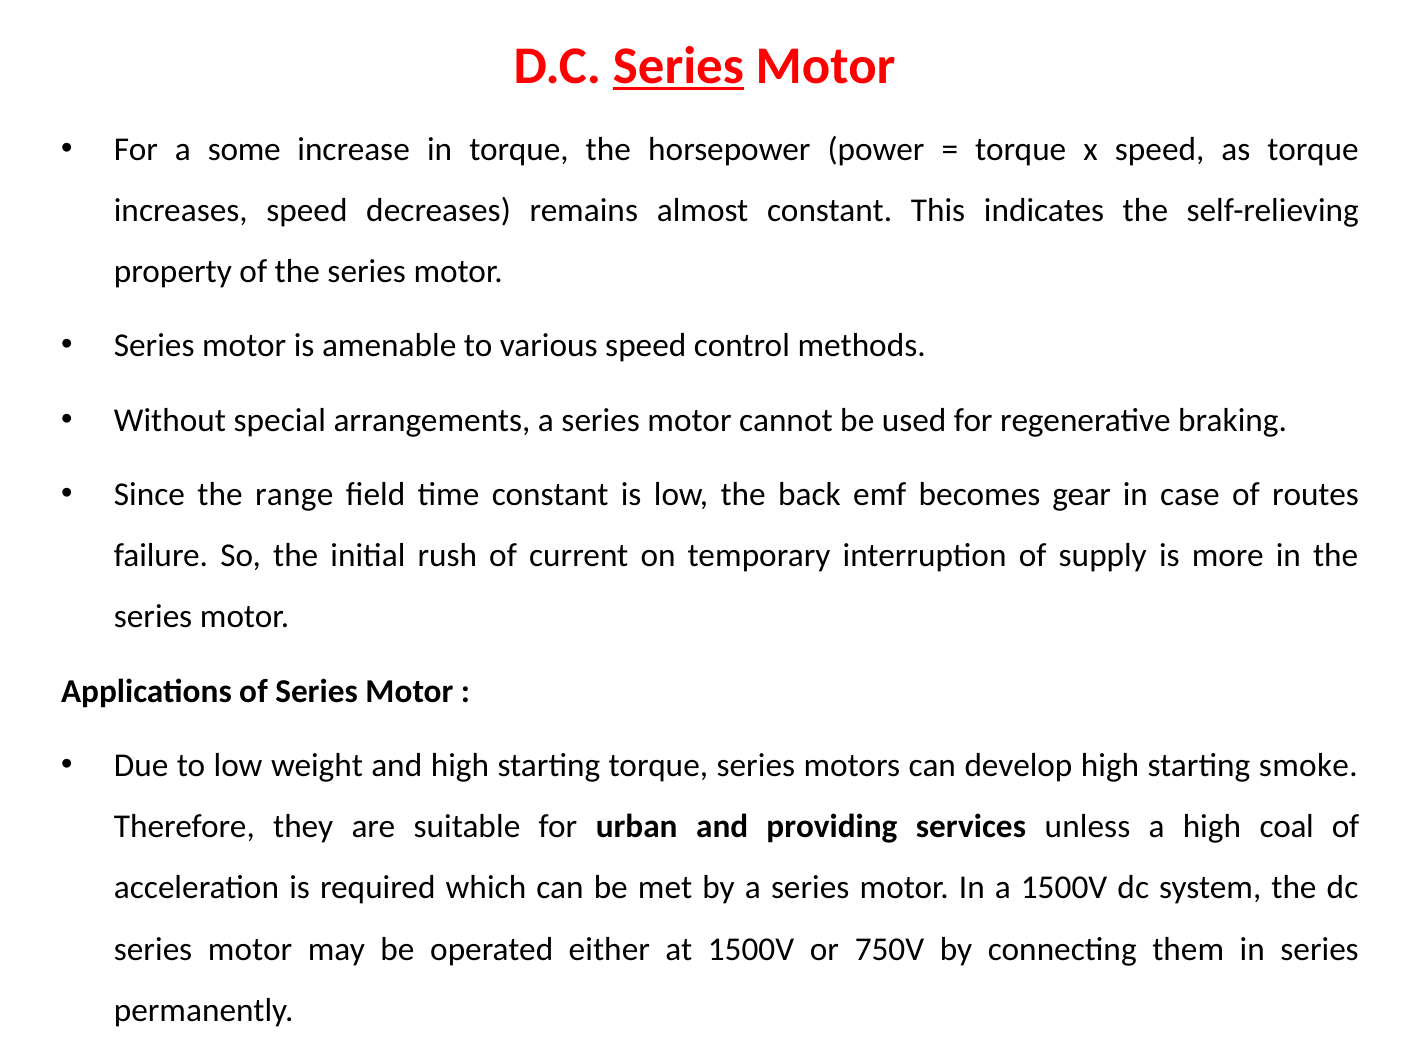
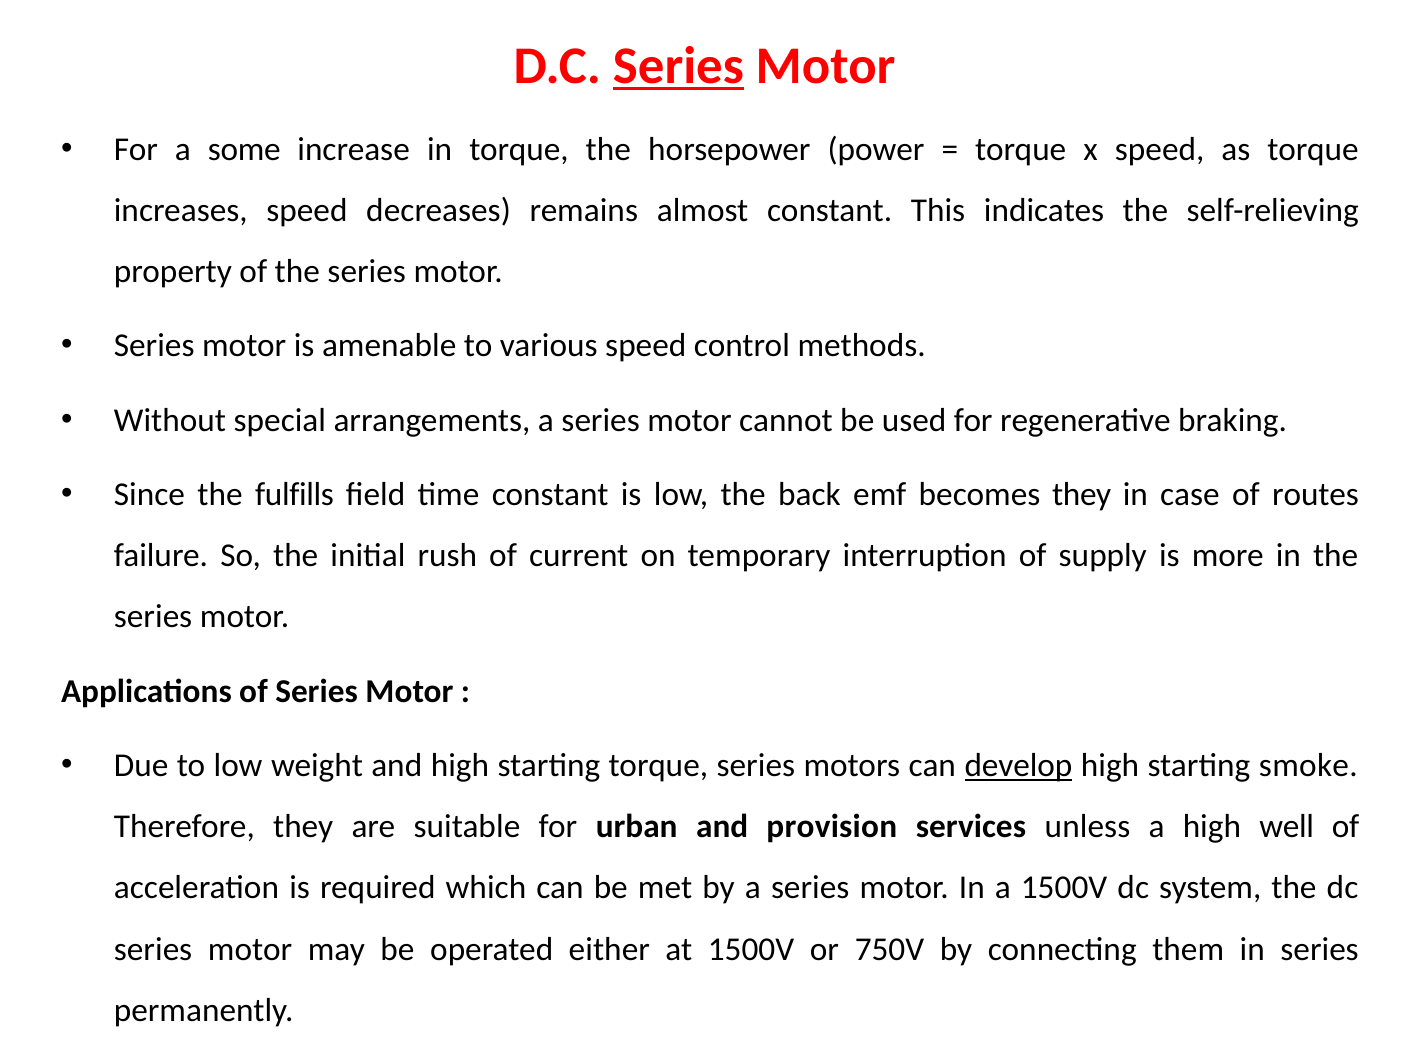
range: range -> fulfills
becomes gear: gear -> they
develop underline: none -> present
providing: providing -> provision
coal: coal -> well
